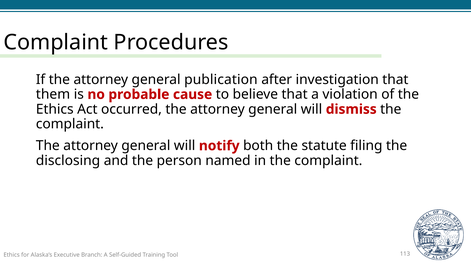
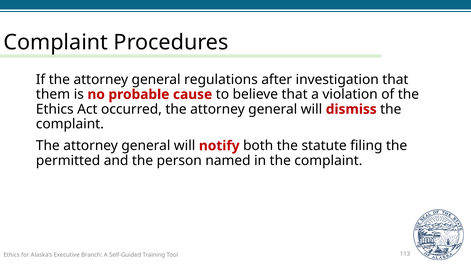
publication: publication -> regulations
disclosing: disclosing -> permitted
